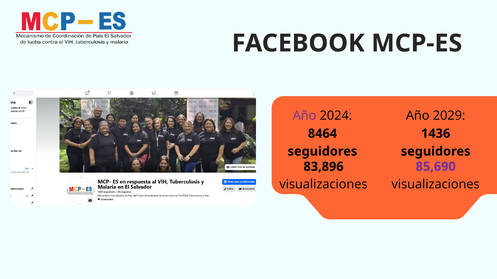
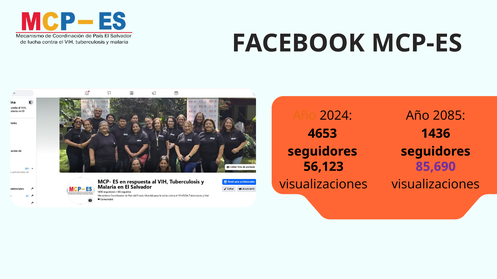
Año at (305, 116) colour: purple -> orange
2029: 2029 -> 2085
8464: 8464 -> 4653
83,896: 83,896 -> 56,123
